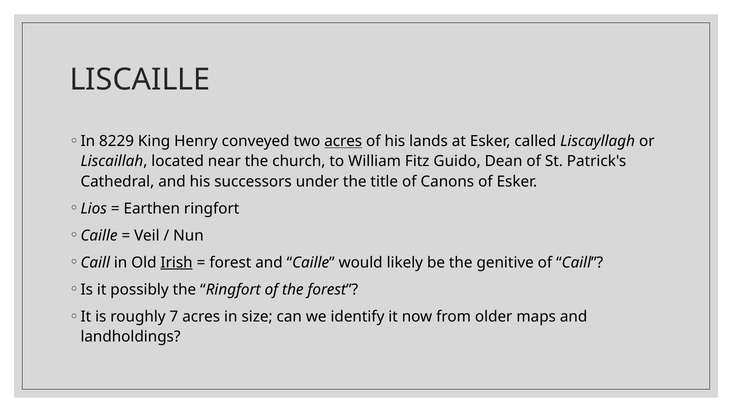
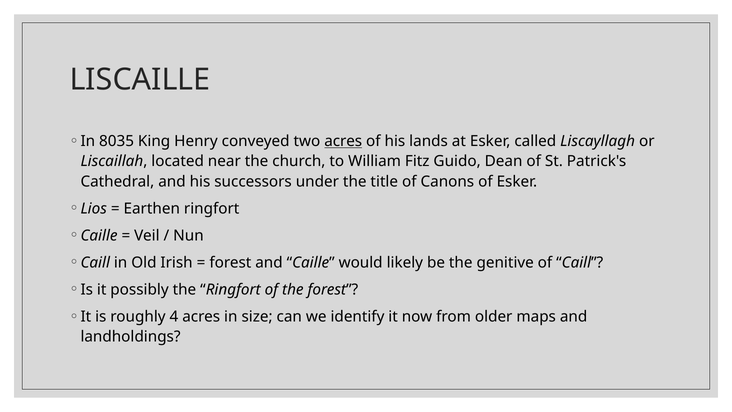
8229: 8229 -> 8035
Irish underline: present -> none
7: 7 -> 4
